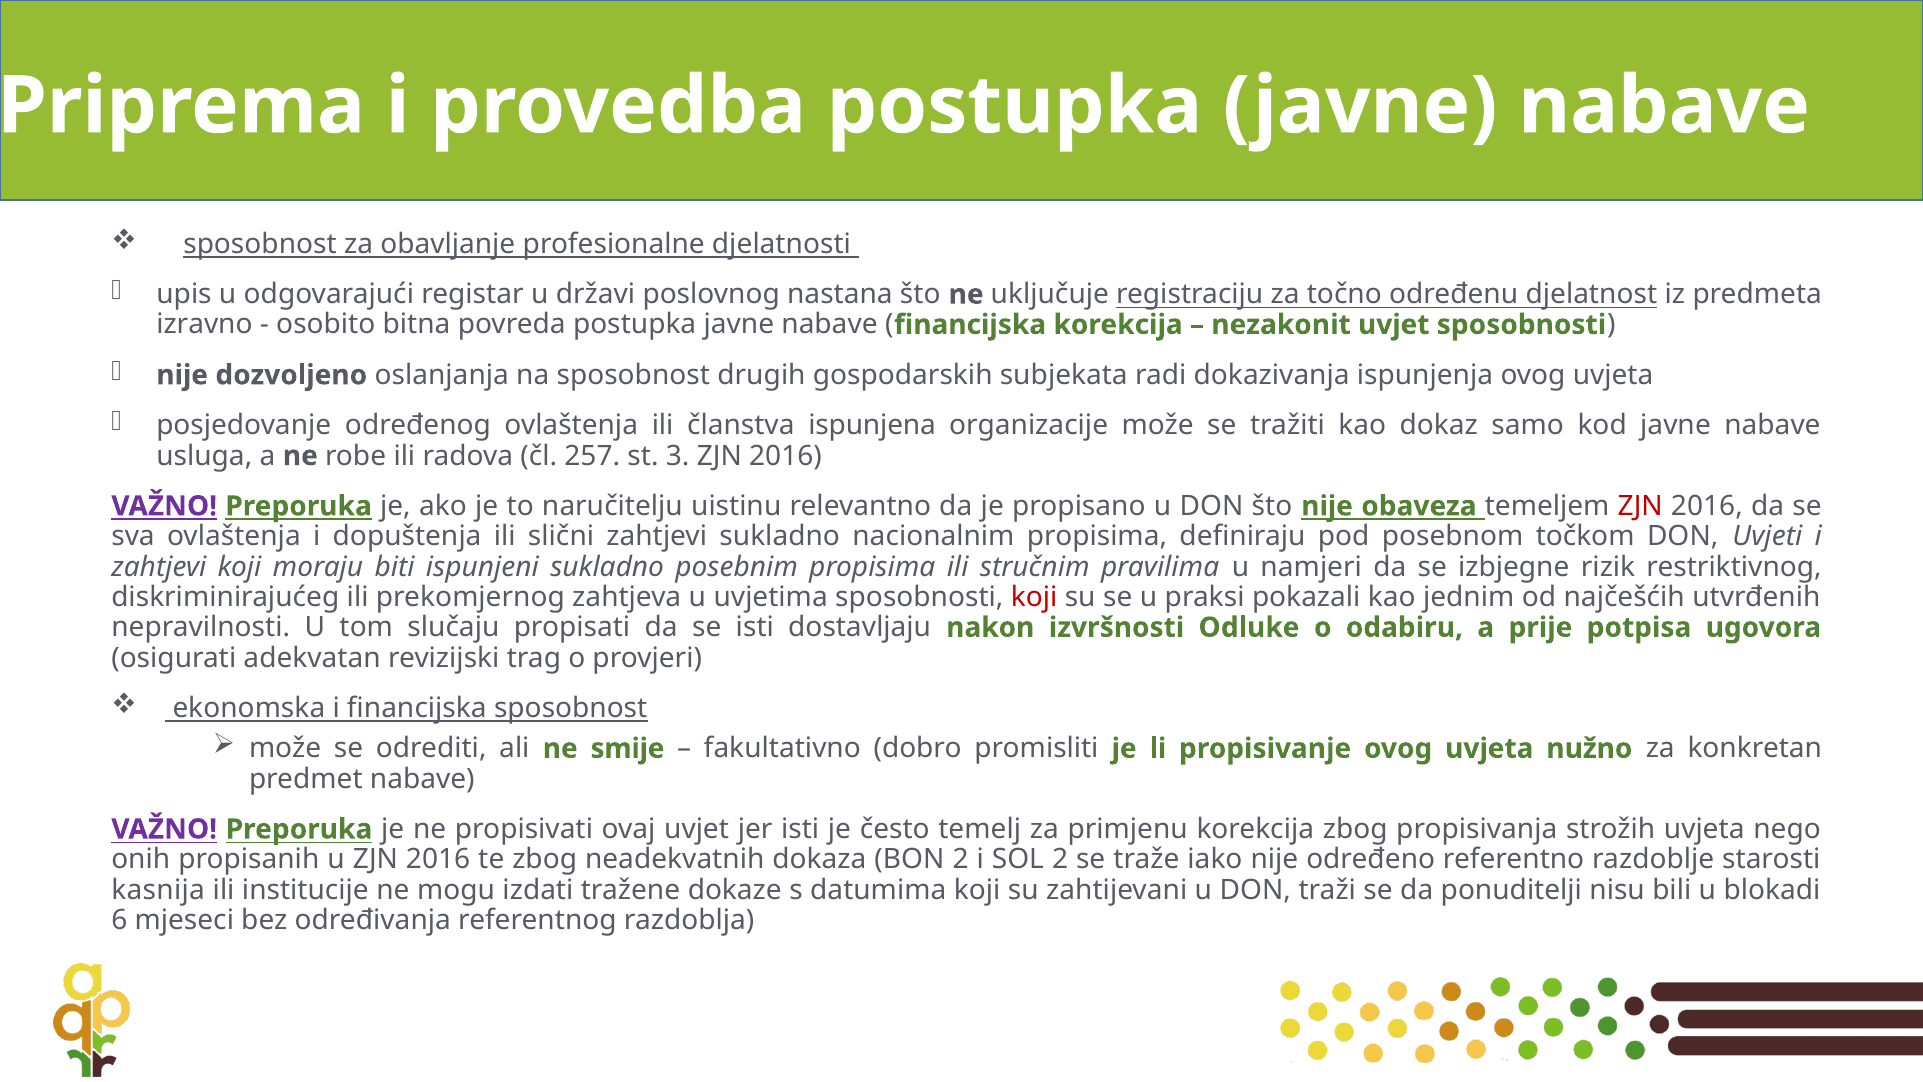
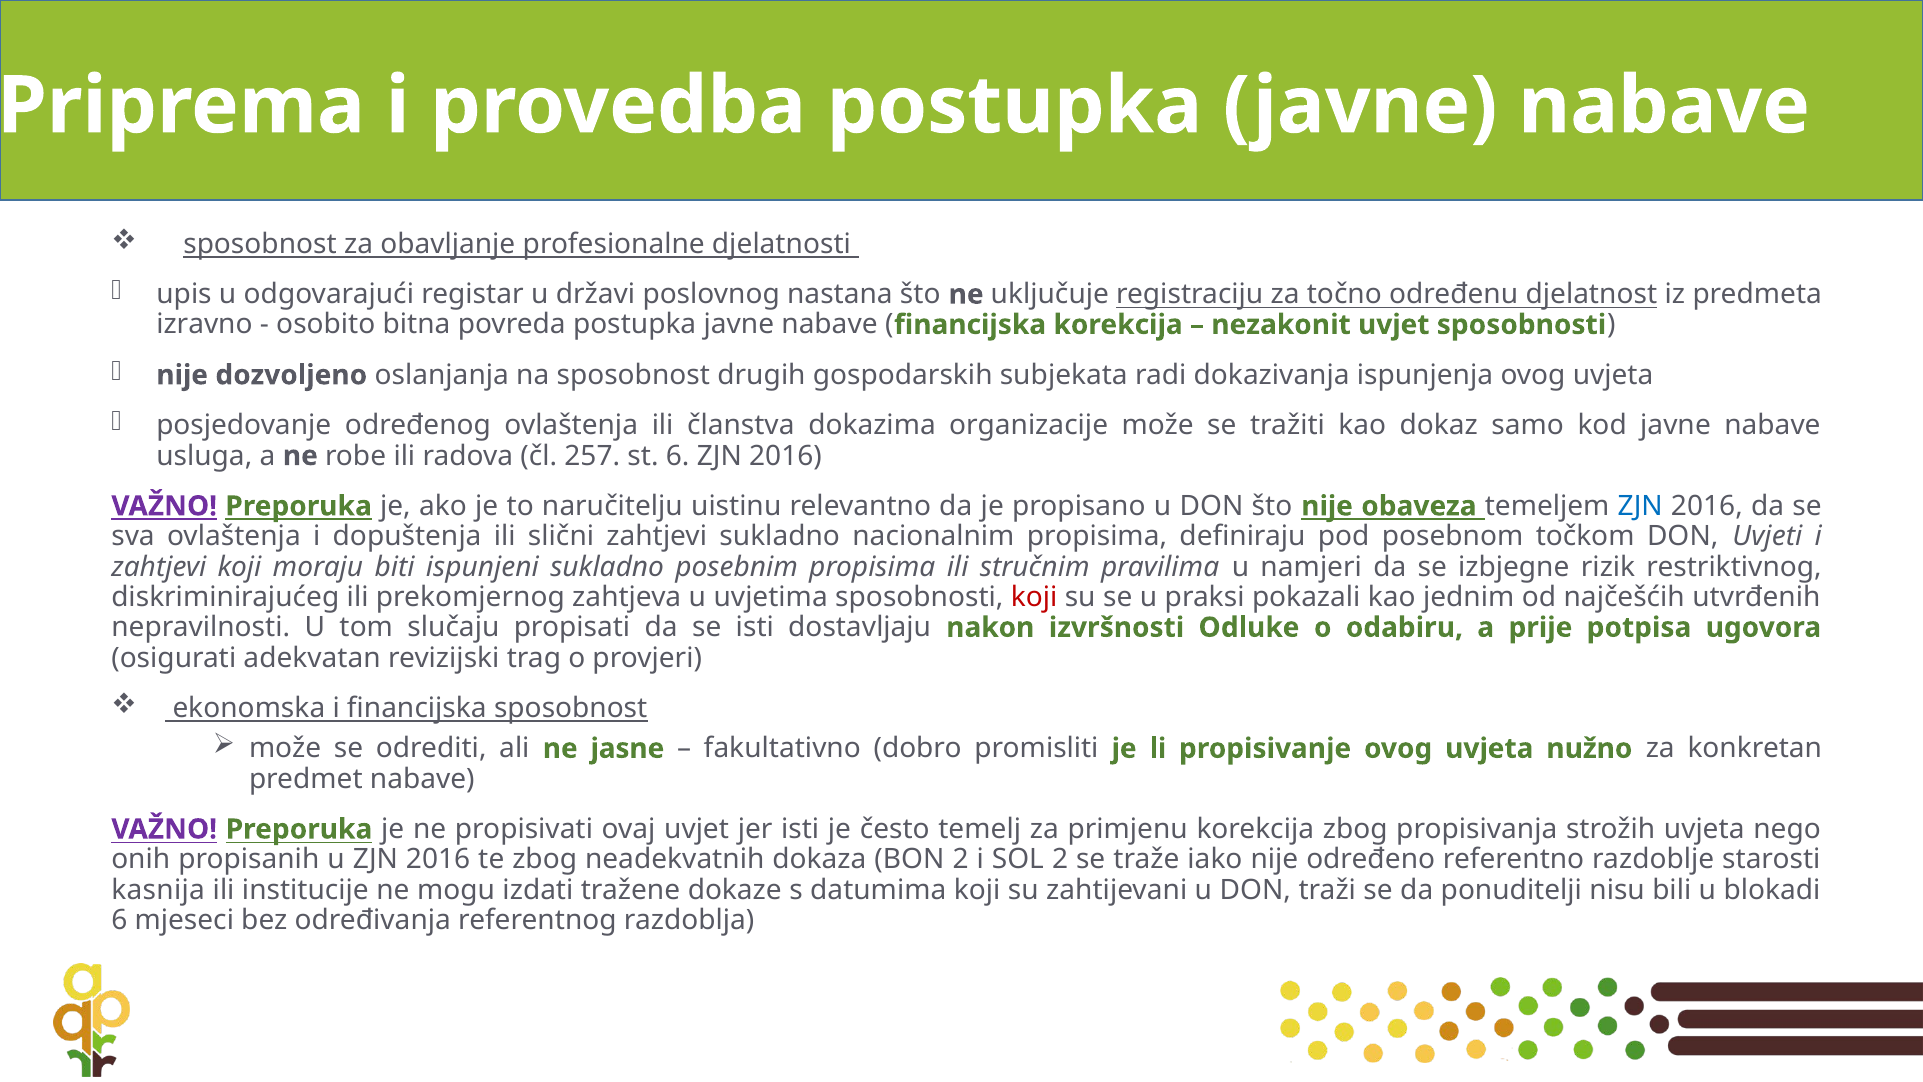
ispunjena: ispunjena -> dokazima
st 3: 3 -> 6
ZJN at (1640, 506) colour: red -> blue
smije: smije -> jasne
